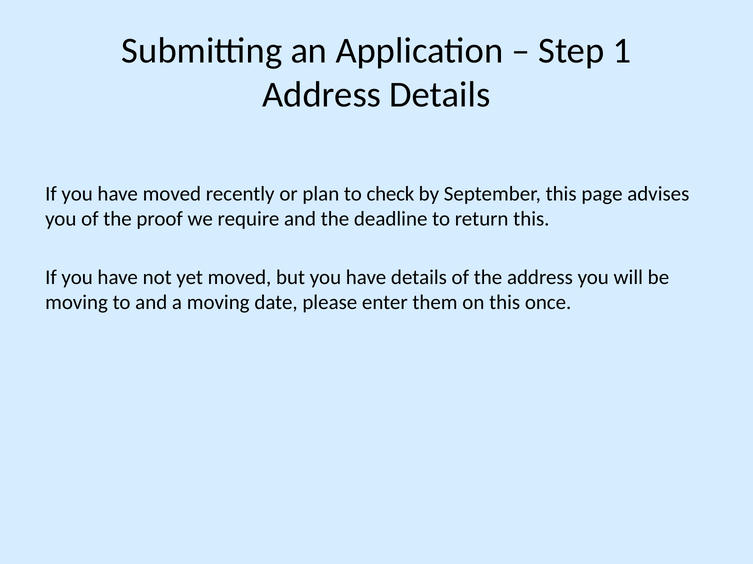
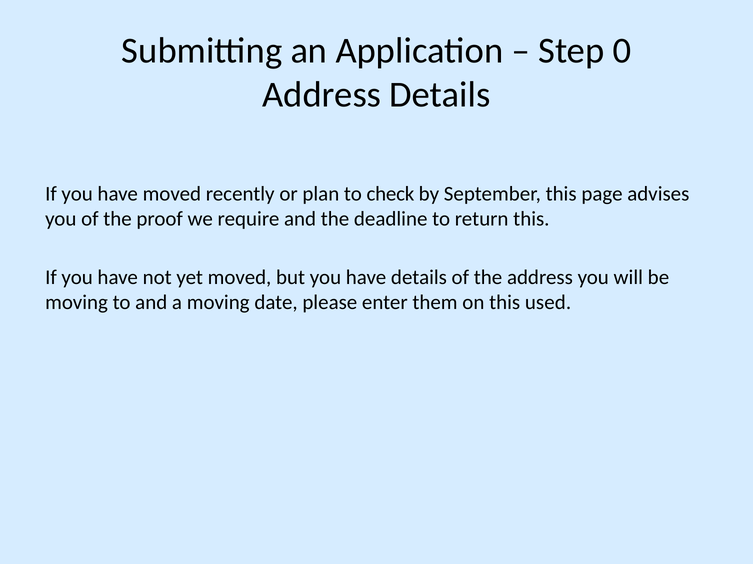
1: 1 -> 0
once: once -> used
